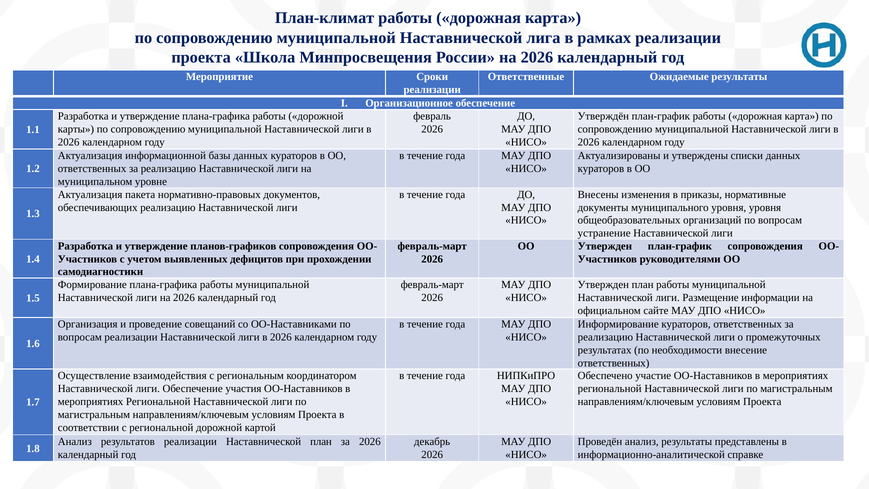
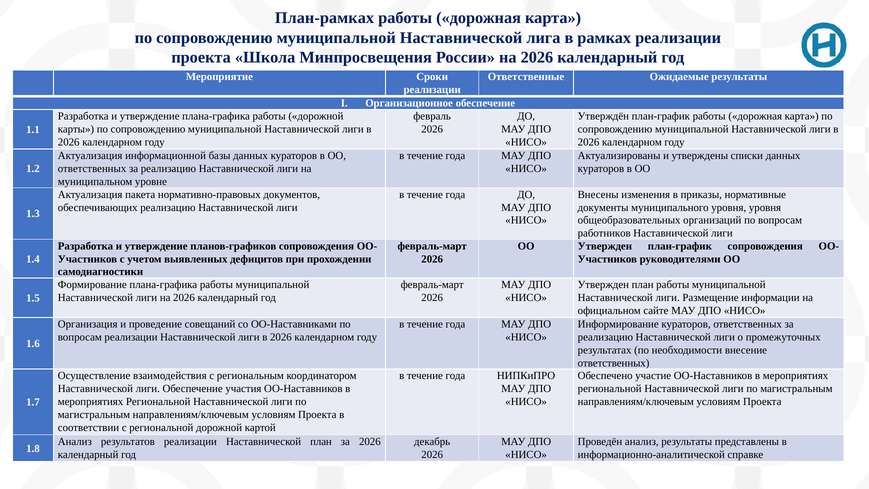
План-климат: План-климат -> План-рамках
устранение: устранение -> работников
